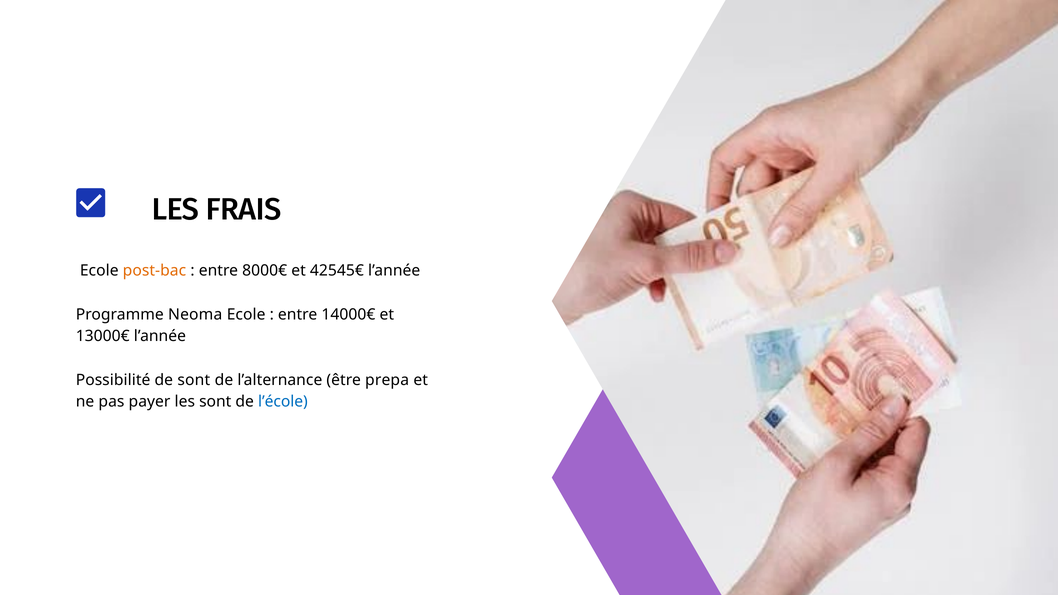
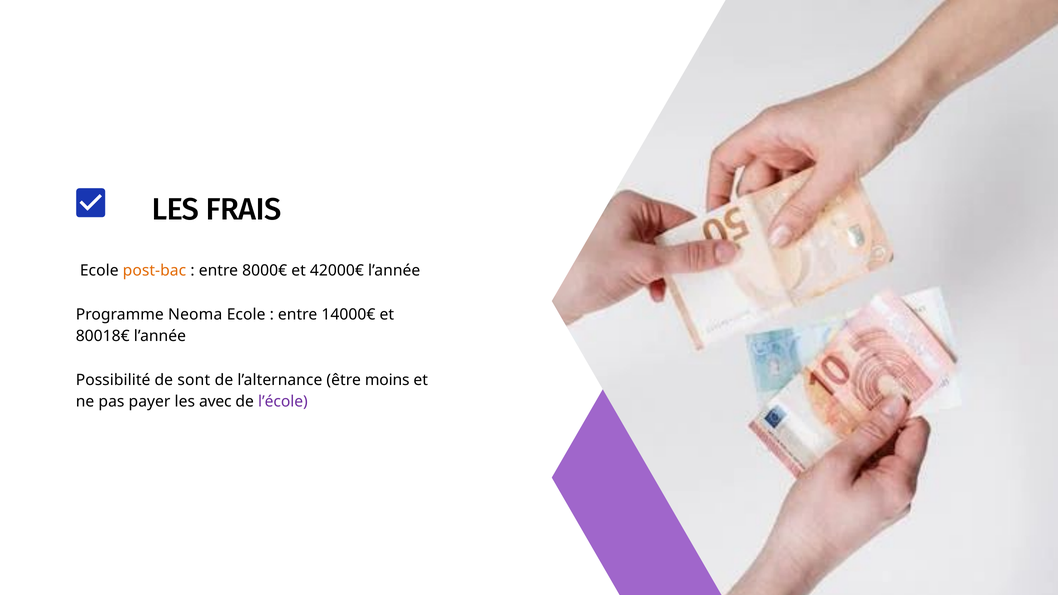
42545€: 42545€ -> 42000€
13000€: 13000€ -> 80018€
prepa: prepa -> moins
les sont: sont -> avec
l’école colour: blue -> purple
